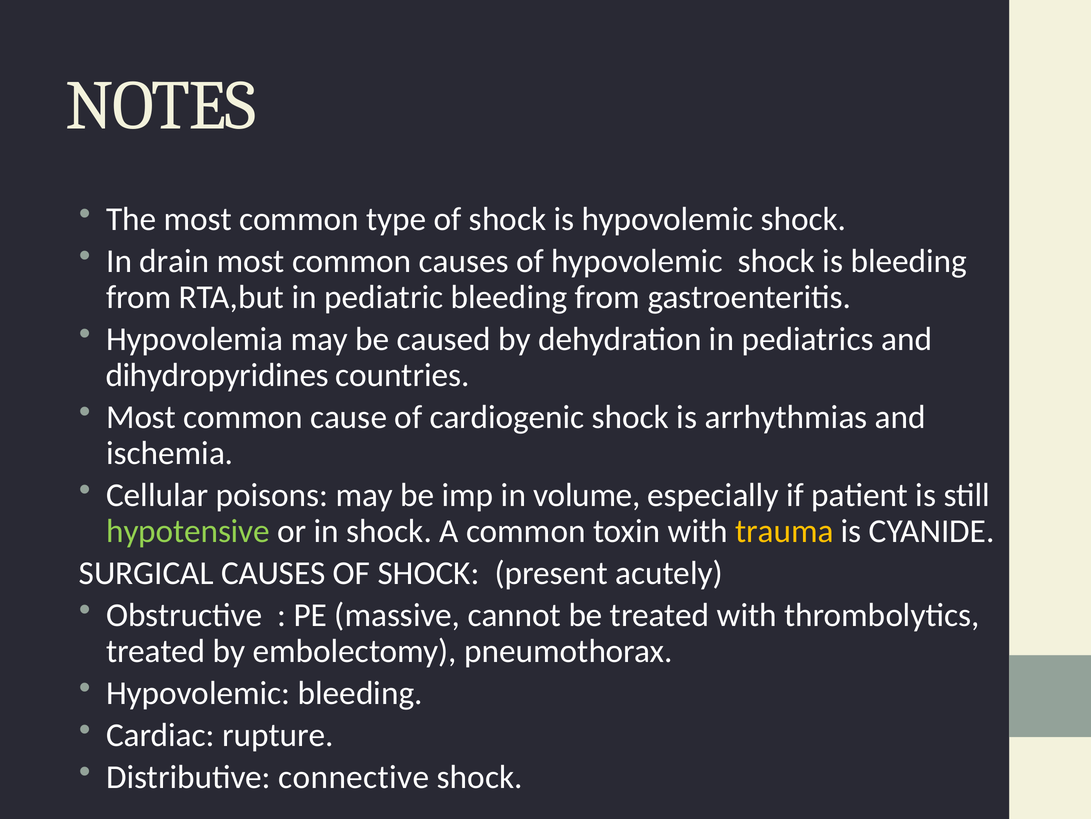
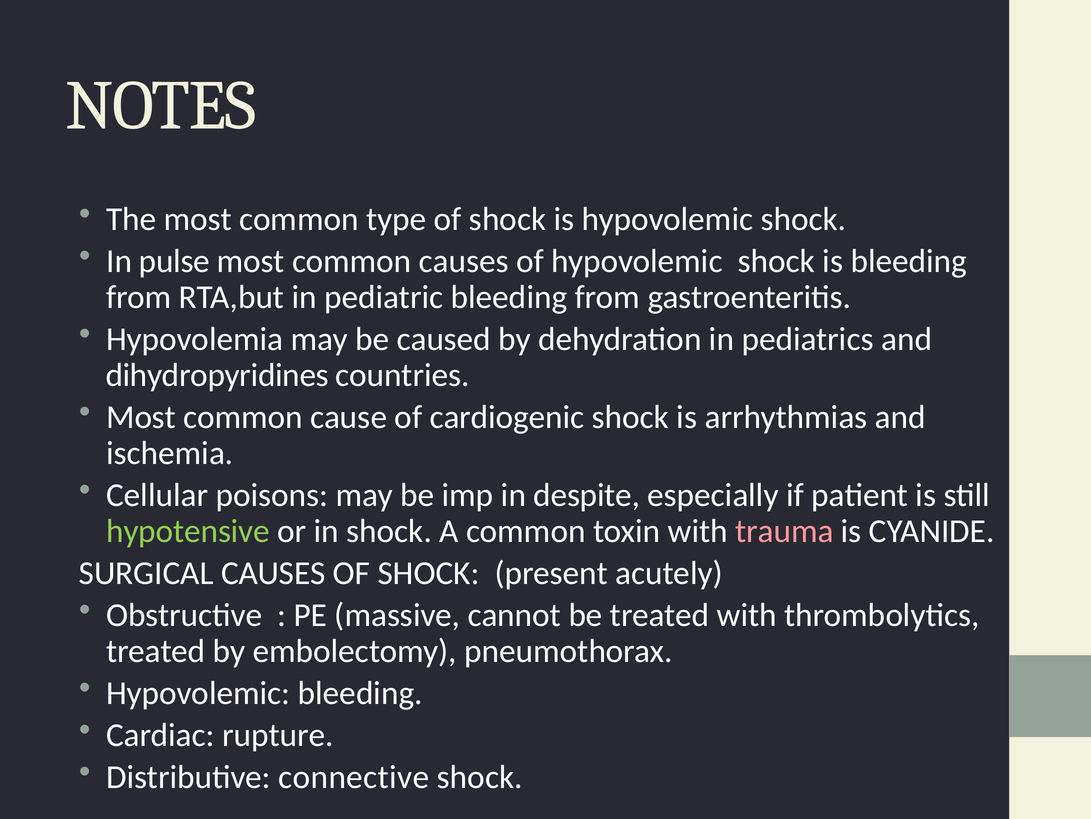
drain: drain -> pulse
volume: volume -> despite
trauma colour: yellow -> pink
